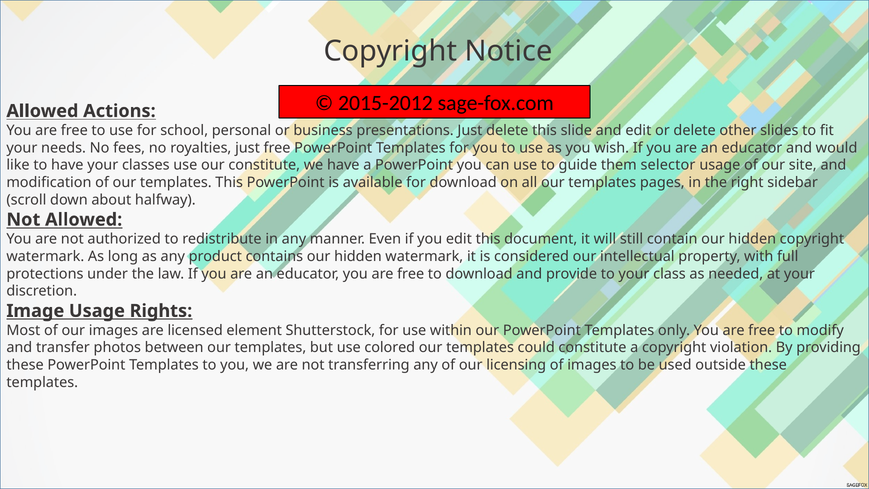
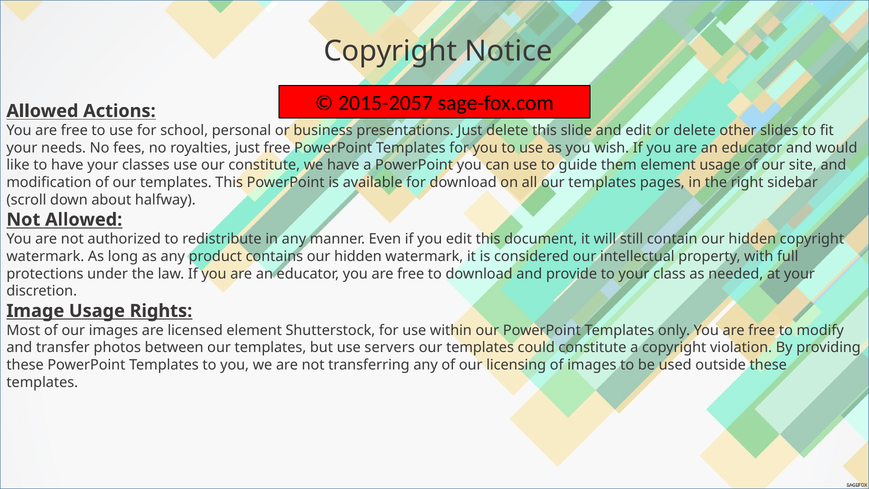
2015-2012: 2015-2012 -> 2015-2057
them selector: selector -> element
colored: colored -> servers
